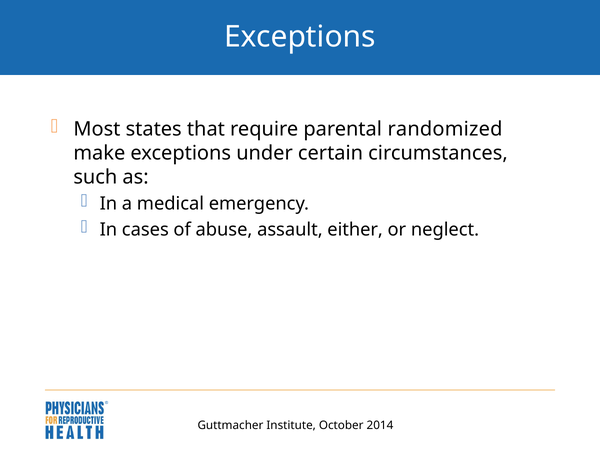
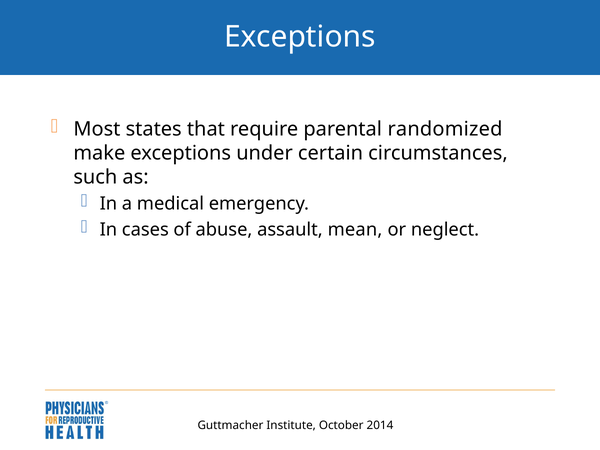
either: either -> mean
